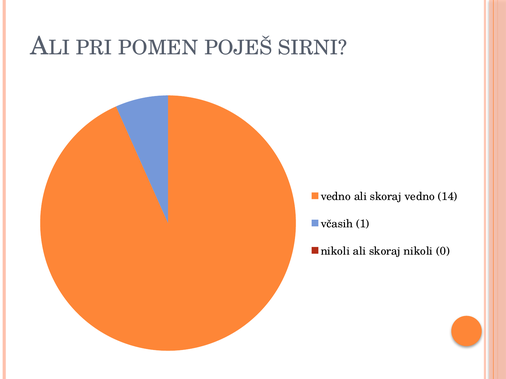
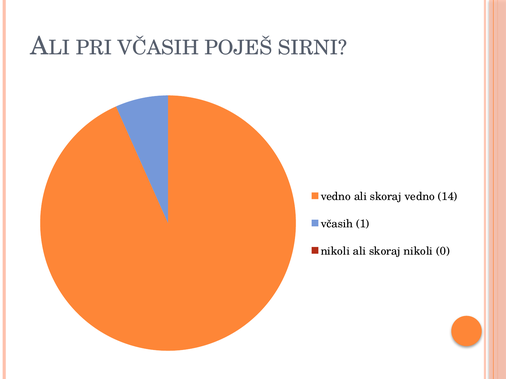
PRI POMEN: POMEN -> VČASIH
